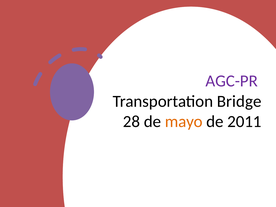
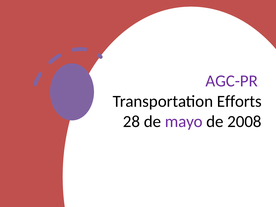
Bridge: Bridge -> Efforts
mayo colour: orange -> purple
2011: 2011 -> 2008
